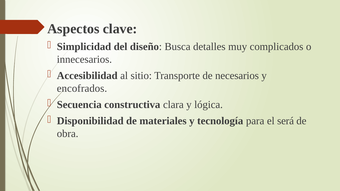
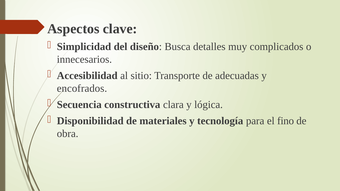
necesarios: necesarios -> adecuadas
será: será -> fino
